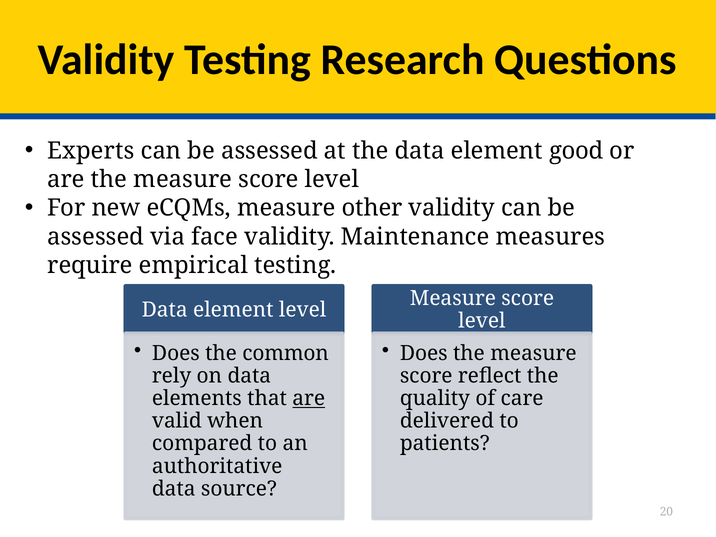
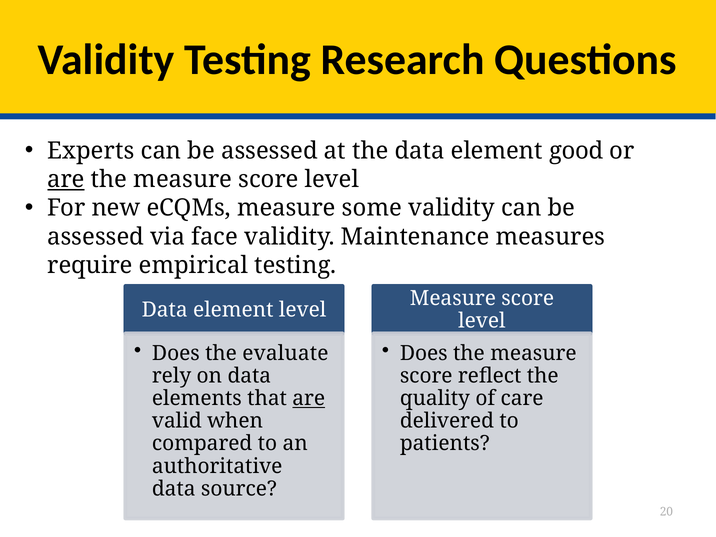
are at (66, 179) underline: none -> present
other: other -> some
common: common -> evaluate
